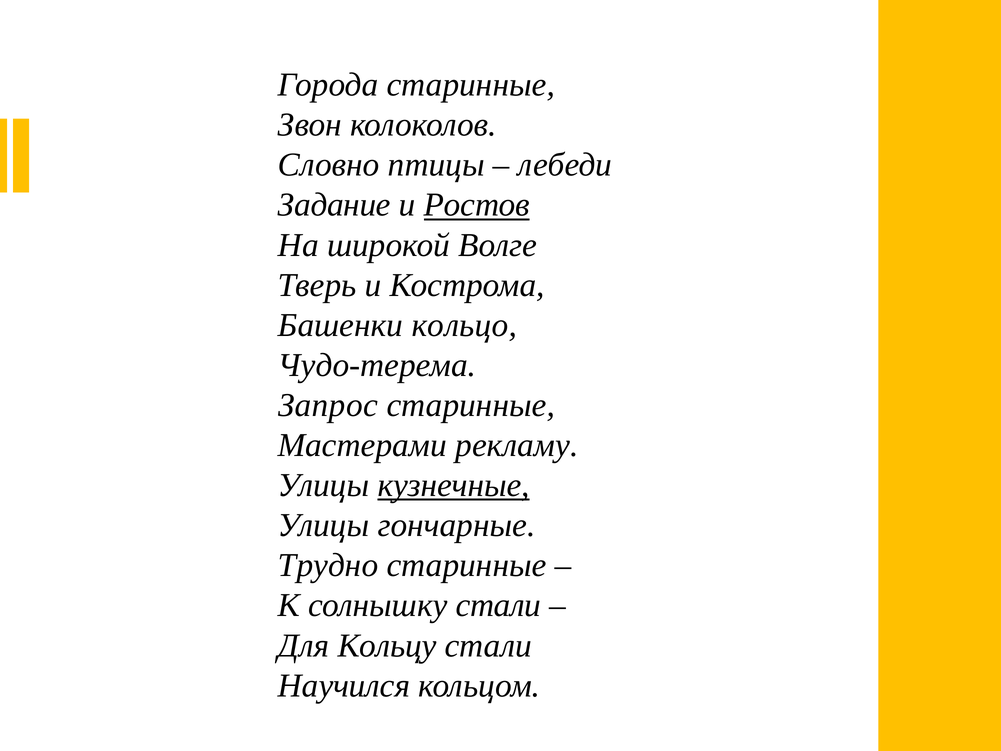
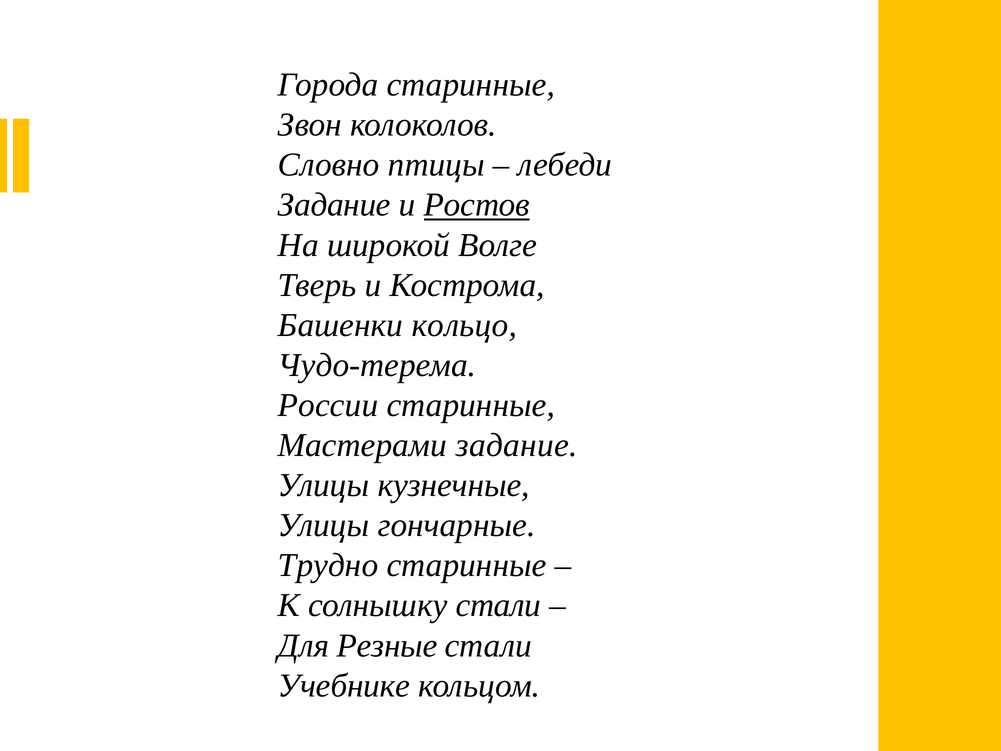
Запрос: Запрос -> России
Мастерами рекламу: рекламу -> задание
кузнечные underline: present -> none
Кольцу: Кольцу -> Резные
Научился: Научился -> Учебнике
